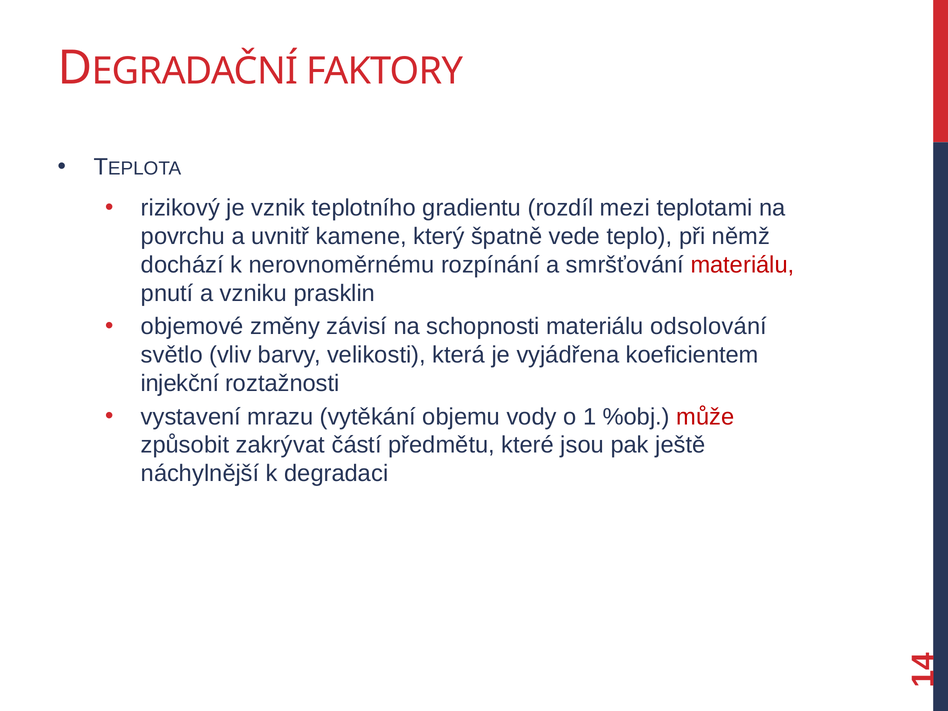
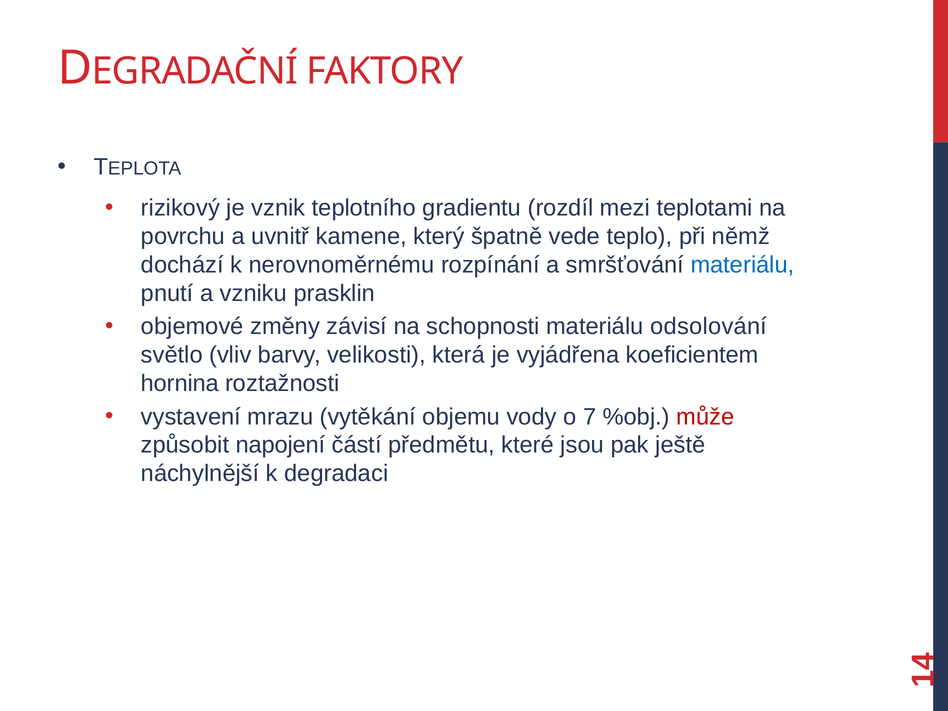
materiálu at (742, 265) colour: red -> blue
injekční: injekční -> hornina
o 1: 1 -> 7
zakrývat: zakrývat -> napojení
